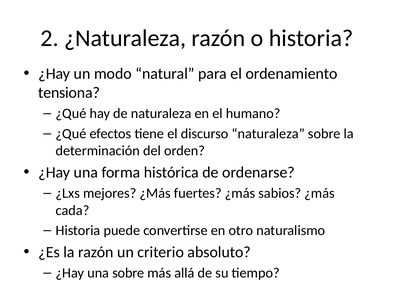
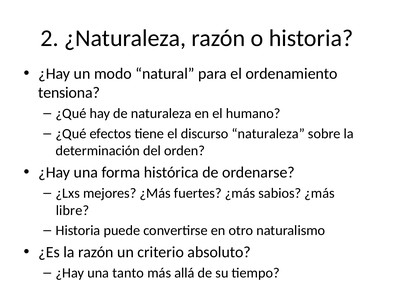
cada: cada -> libre
una sobre: sobre -> tanto
